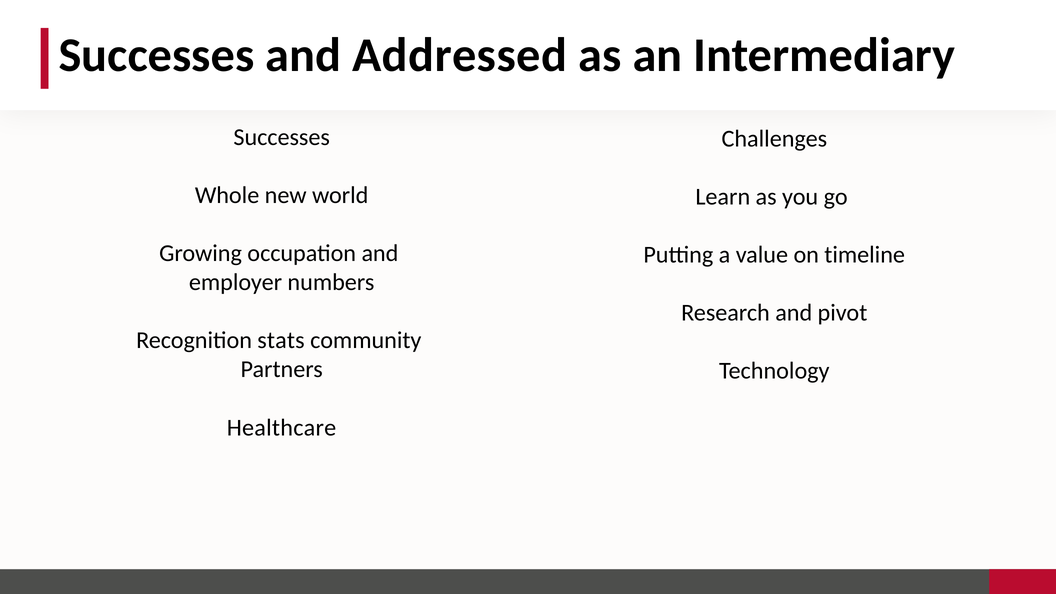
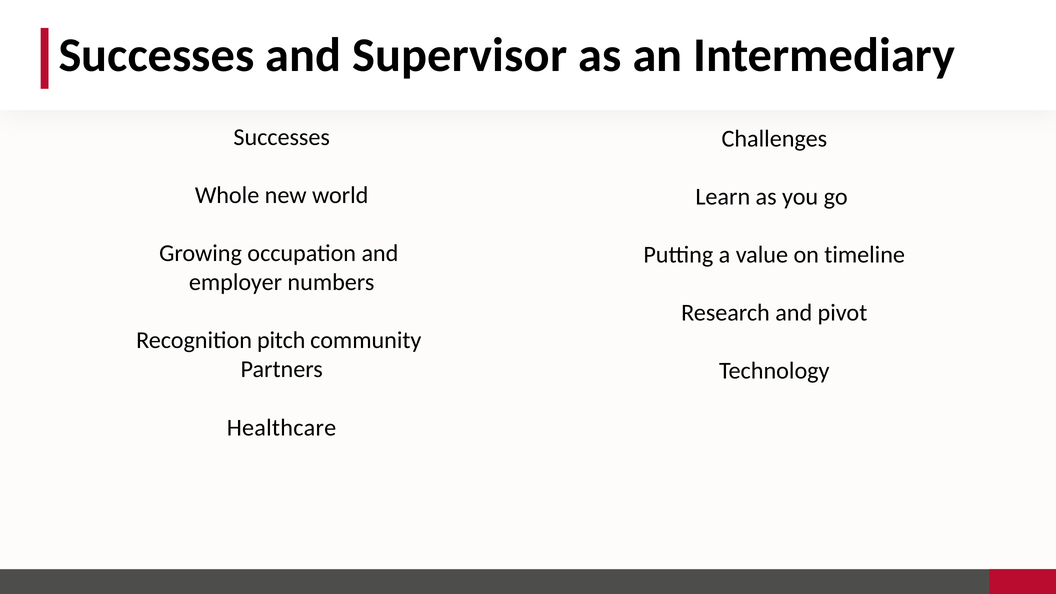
Addressed: Addressed -> Supervisor
stats: stats -> pitch
